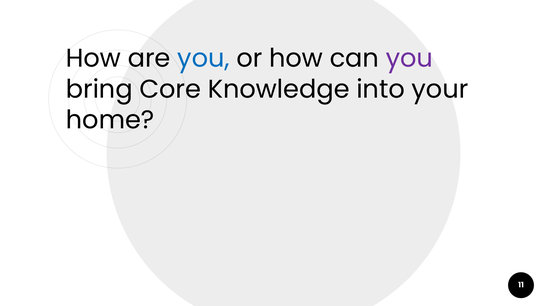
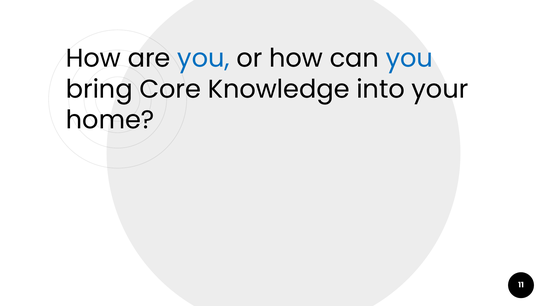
you at (409, 58) colour: purple -> blue
